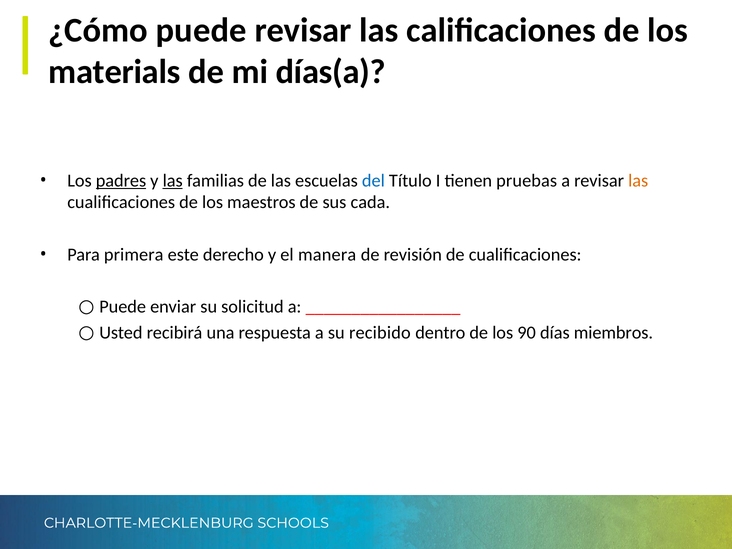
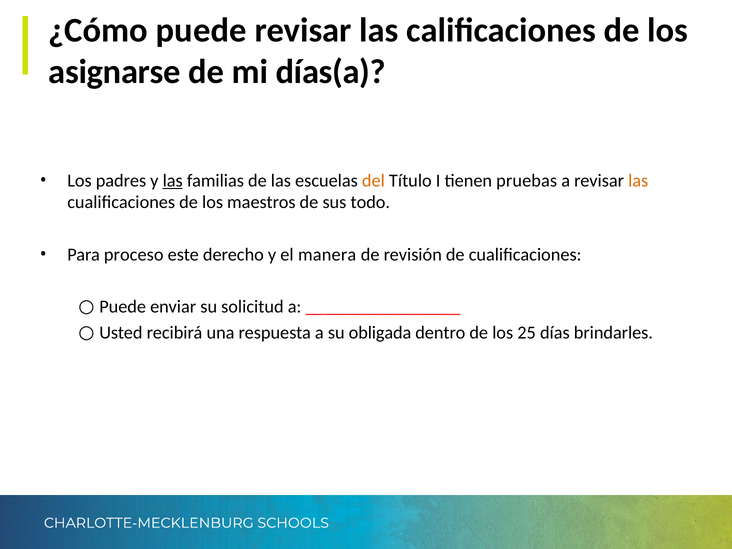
materials: materials -> asignarse
padres underline: present -> none
del colour: blue -> orange
cada: cada -> todo
primera: primera -> proceso
recibido: recibido -> obligada
90: 90 -> 25
miembros: miembros -> brindarles
